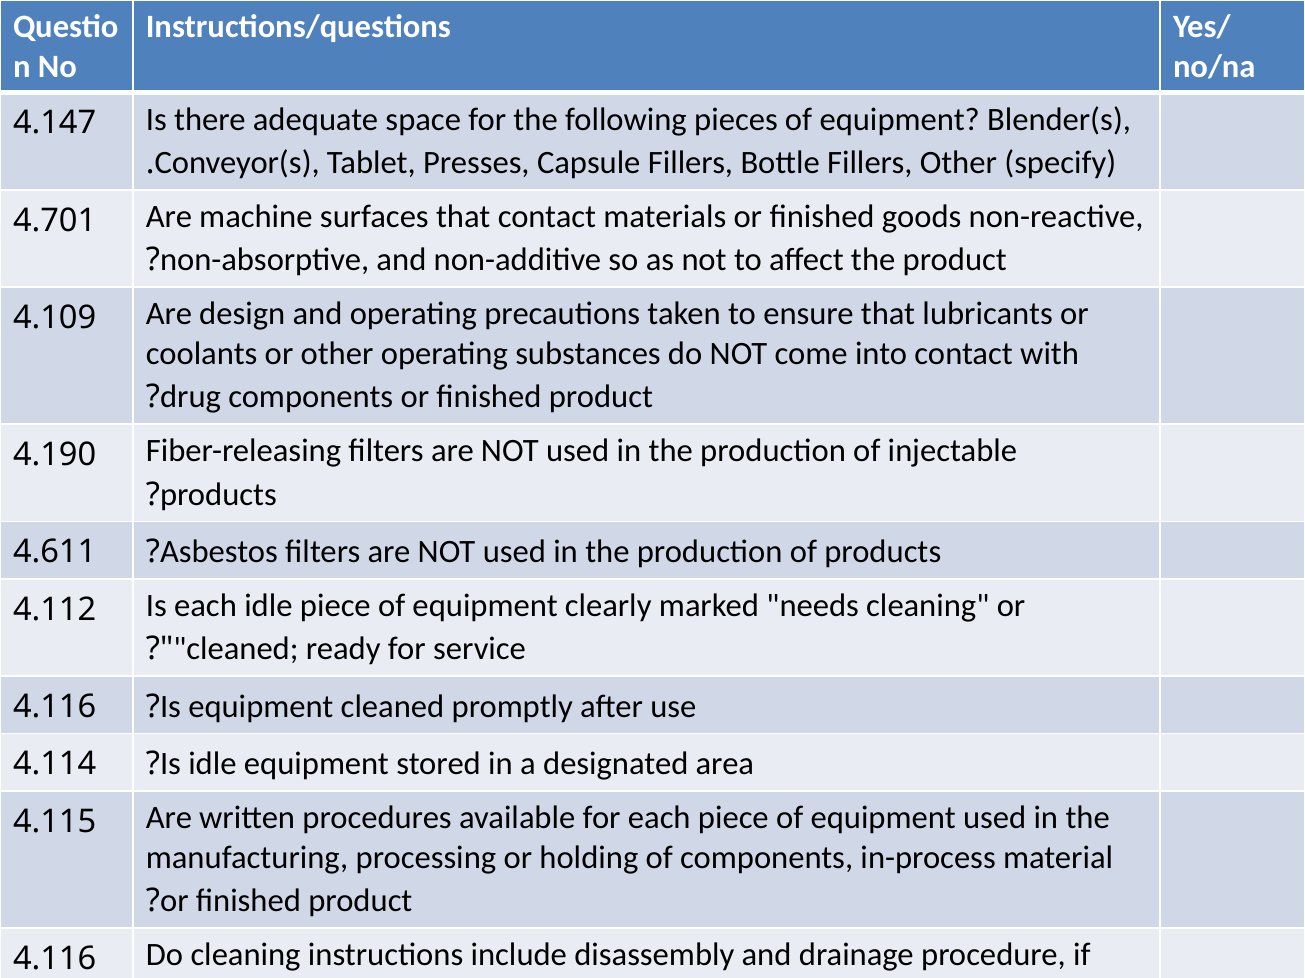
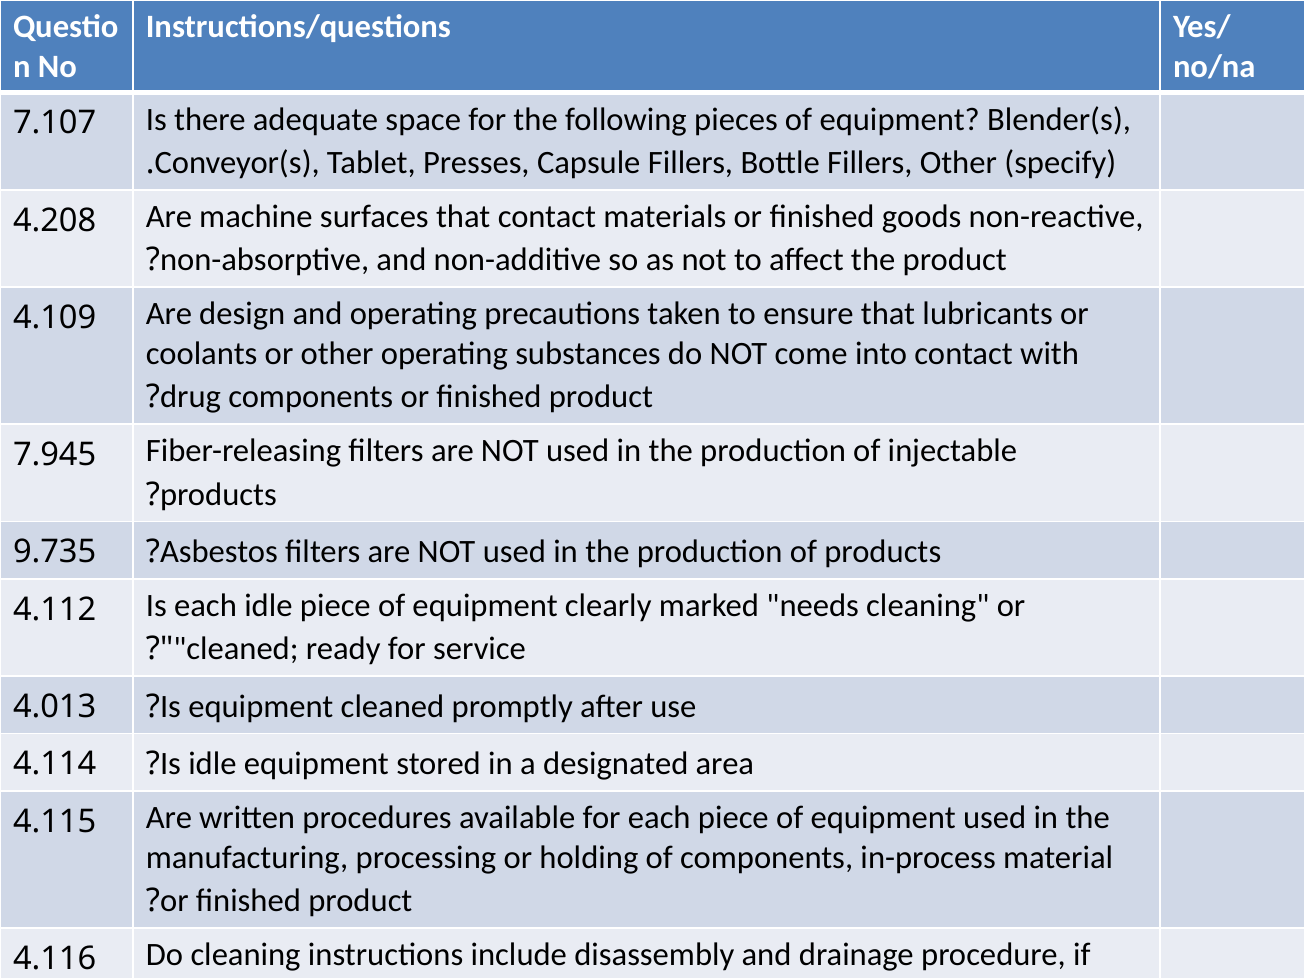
4.147: 4.147 -> 7.107
4.701: 4.701 -> 4.208
4.190: 4.190 -> 7.945
4.611: 4.611 -> 9.735
4.116 at (55, 707): 4.116 -> 4.013
